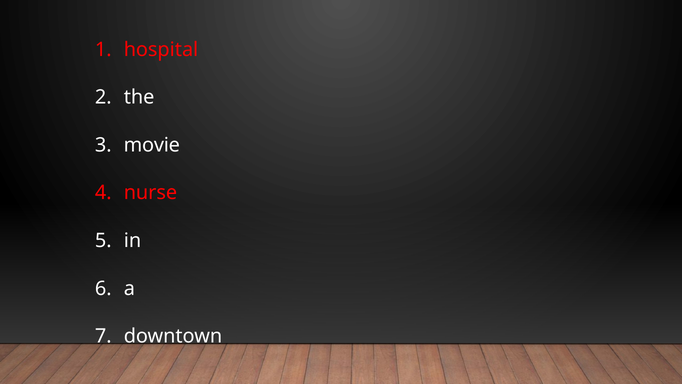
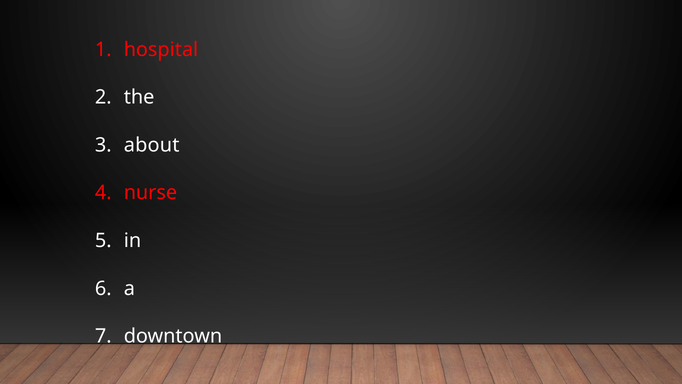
movie: movie -> about
